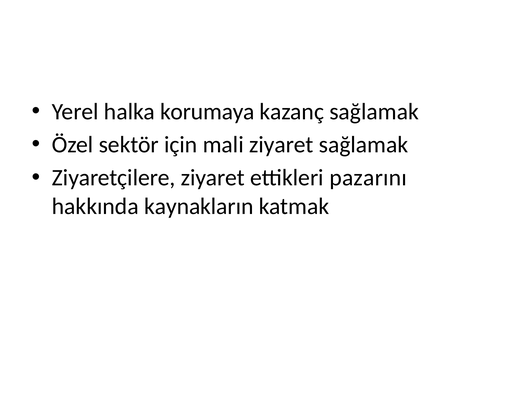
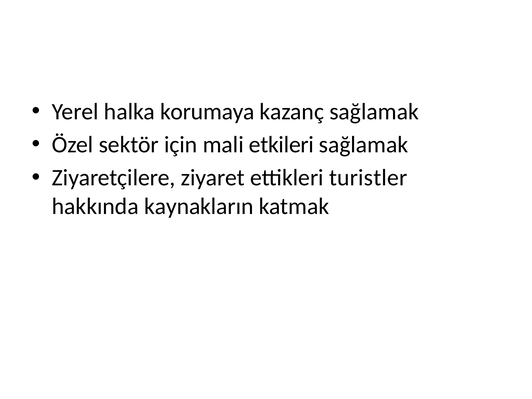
mali ziyaret: ziyaret -> etkileri
pazarını: pazarını -> turistler
